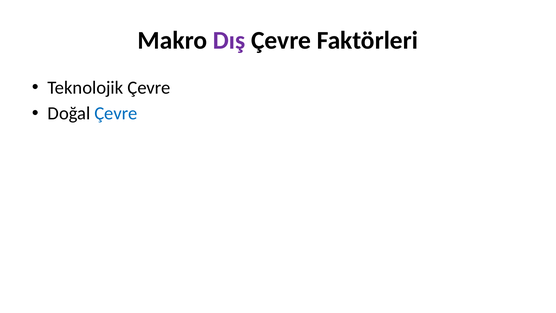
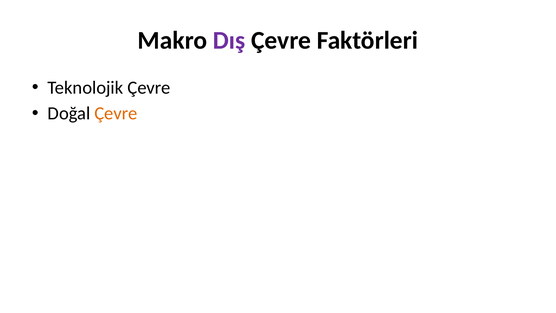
Çevre at (116, 113) colour: blue -> orange
